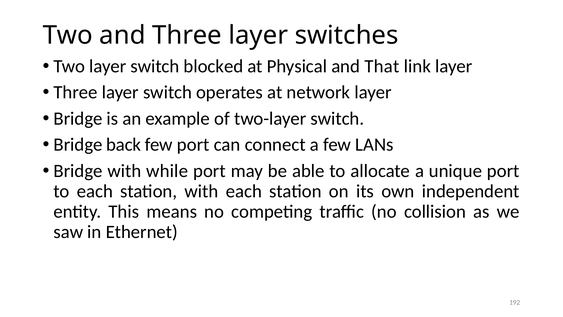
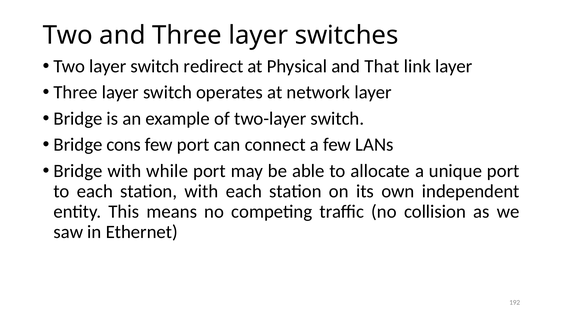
blocked: blocked -> redirect
back: back -> cons
